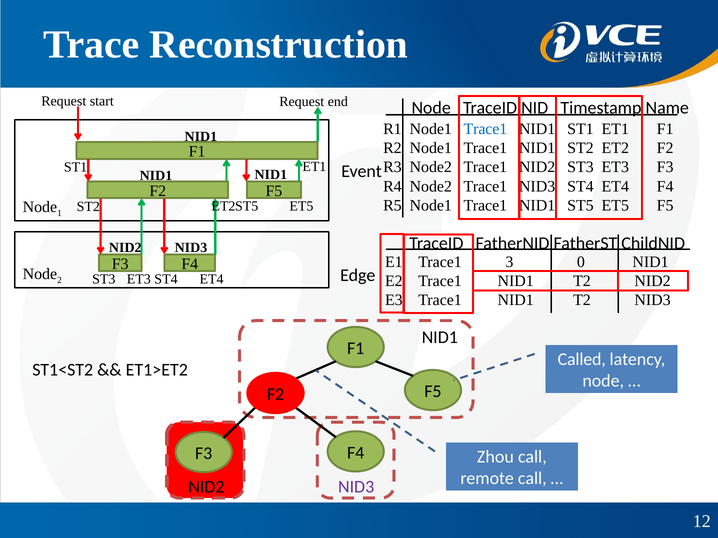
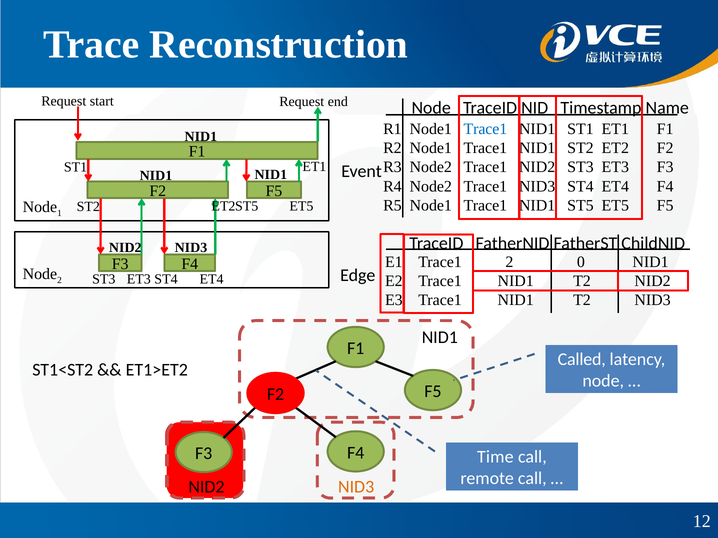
Trace1 3: 3 -> 2
Zhou: Zhou -> Time
NID3 at (356, 487) colour: purple -> orange
